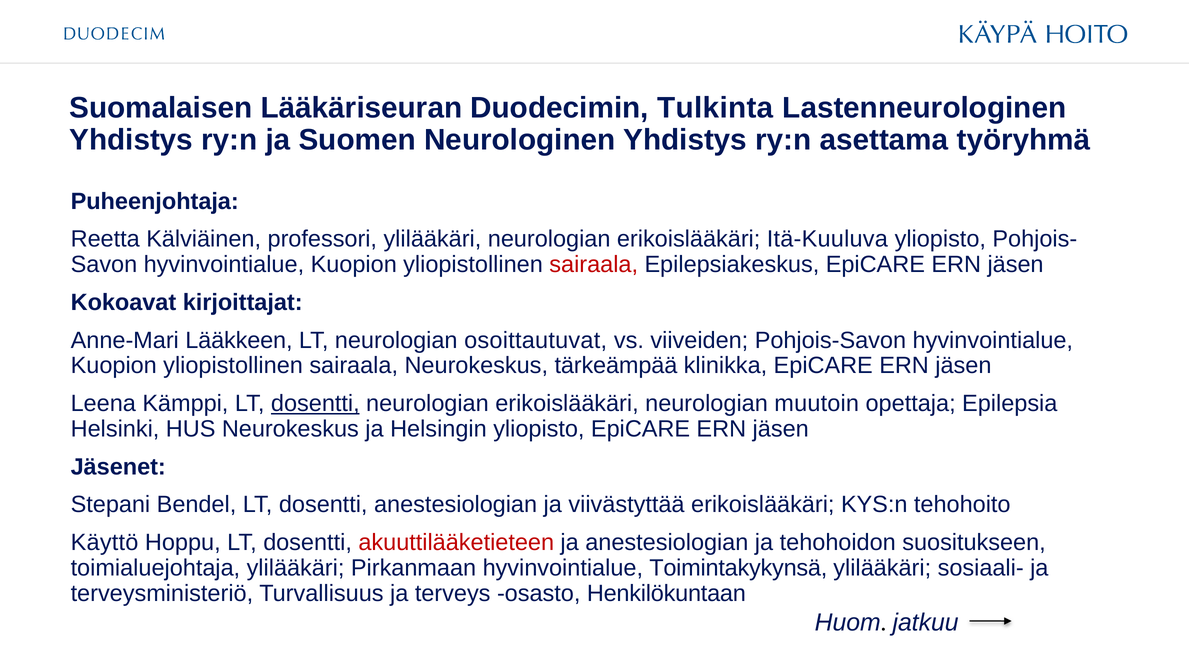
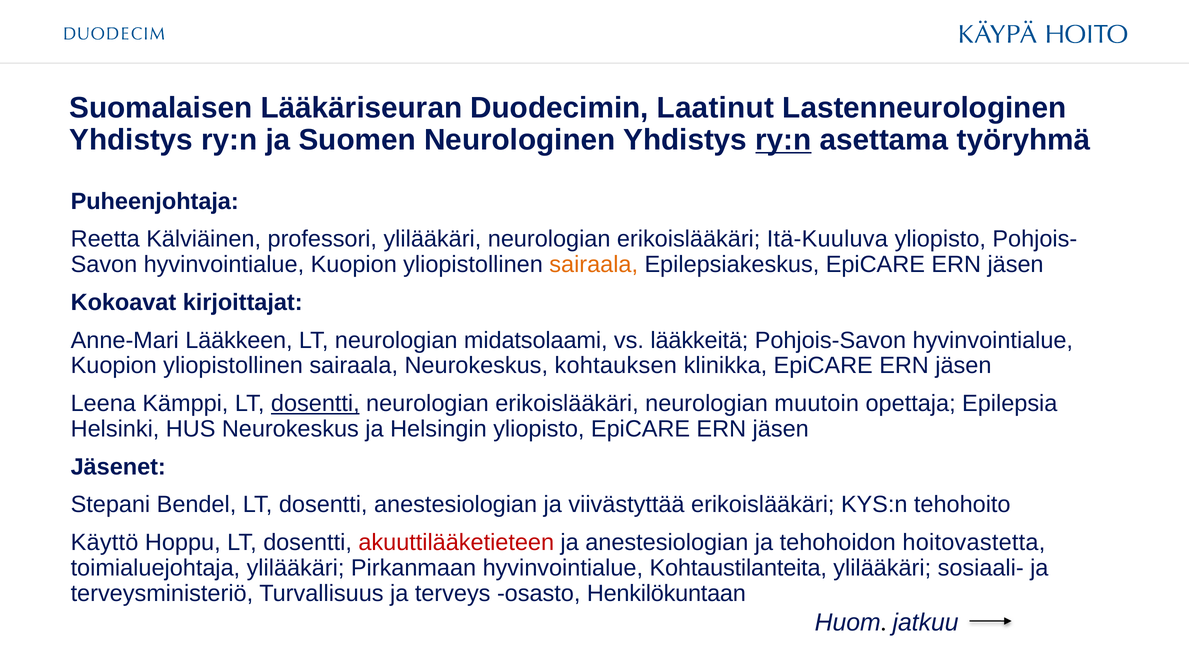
Tulkinta: Tulkinta -> Laatinut
ry:n at (783, 140) underline: none -> present
sairaala at (594, 265) colour: red -> orange
osoittautuvat: osoittautuvat -> midatsolaami
viiveiden: viiveiden -> lääkkeitä
tärkeämpää: tärkeämpää -> kohtauksen
suositukseen: suositukseen -> hoitovastetta
Toimintakykynsä: Toimintakykynsä -> Kohtaustilanteita
